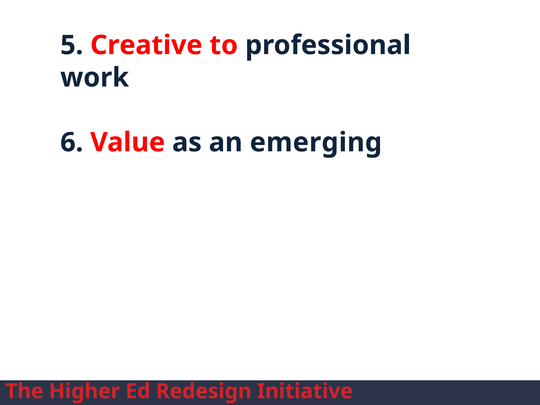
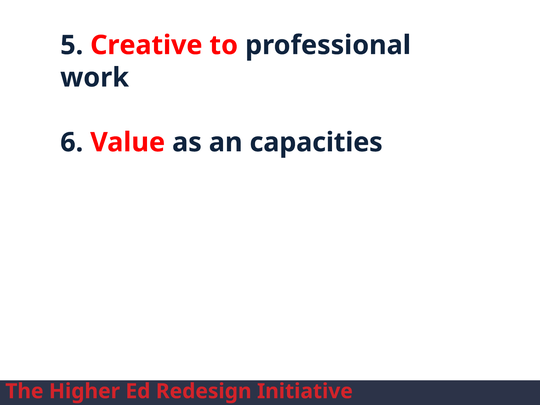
emerging: emerging -> capacities
